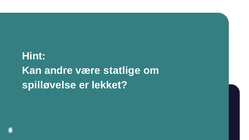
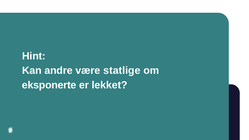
spilløvelse: spilløvelse -> eksponerte
